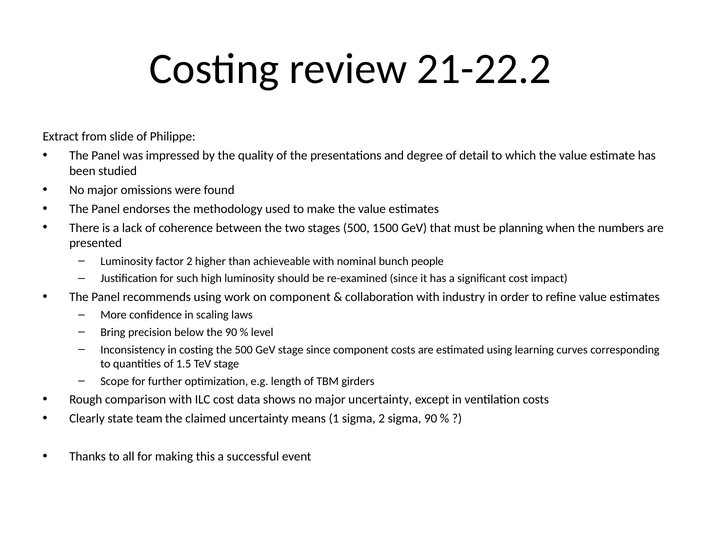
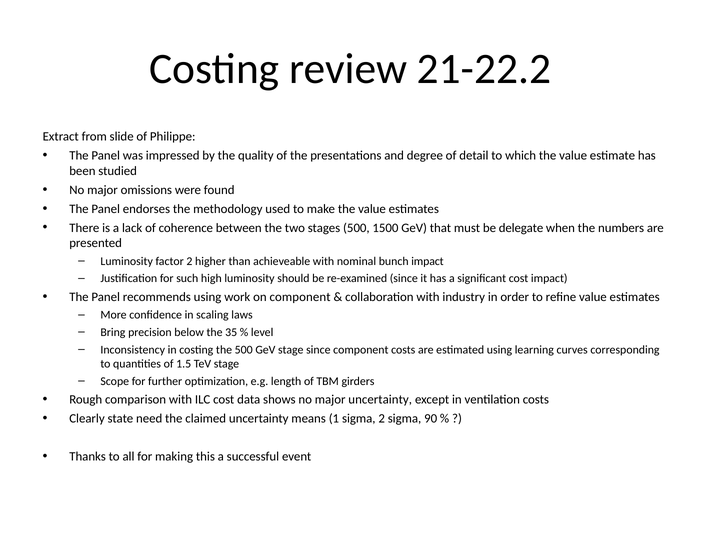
planning: planning -> delegate
bunch people: people -> impact
the 90: 90 -> 35
team: team -> need
